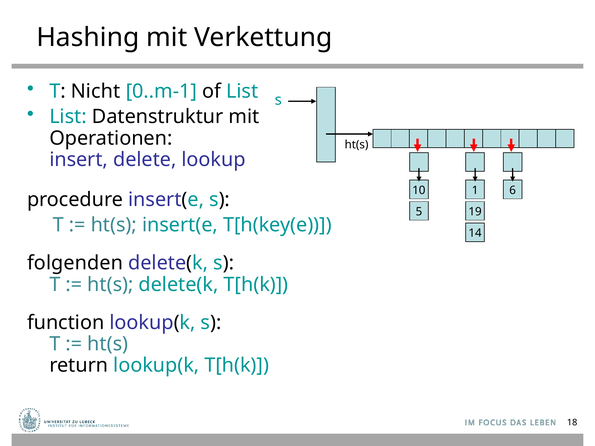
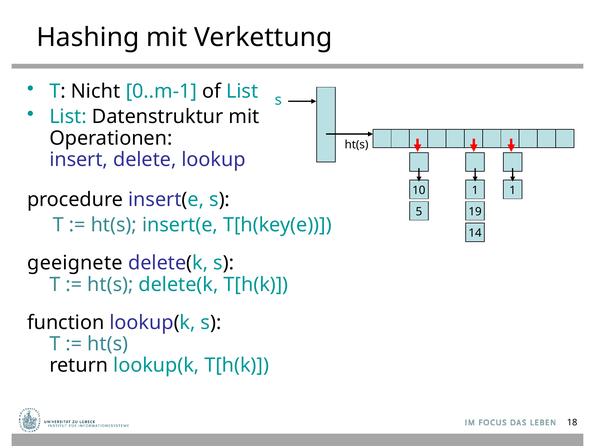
1 6: 6 -> 1
folgenden: folgenden -> geeignete
